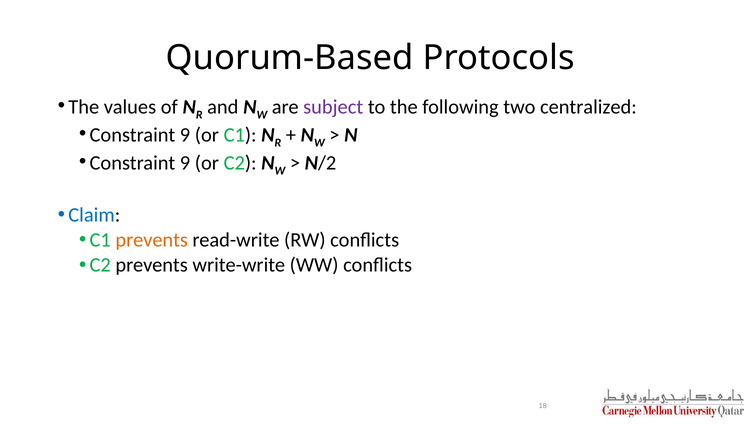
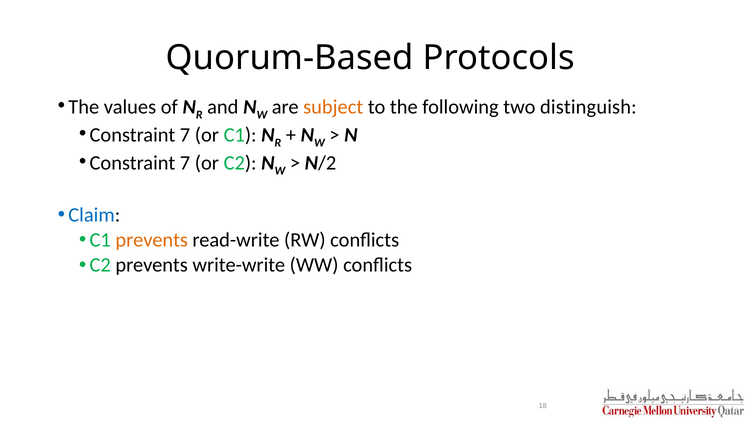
subject colour: purple -> orange
centralized: centralized -> distinguish
9 at (185, 135): 9 -> 7
9 at (185, 163): 9 -> 7
